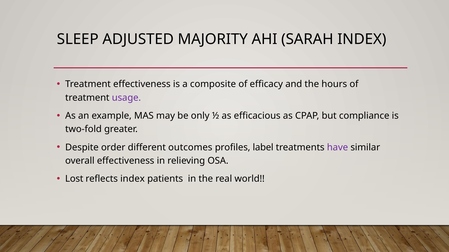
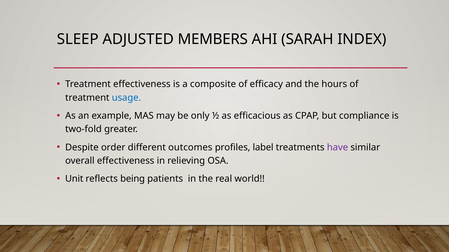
MAJORITY: MAJORITY -> MEMBERS
usage colour: purple -> blue
Lost: Lost -> Unit
reflects index: index -> being
